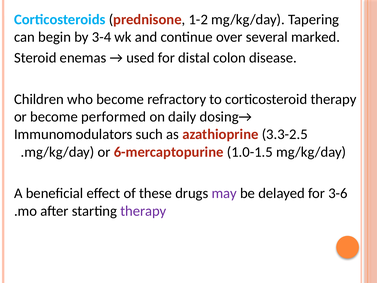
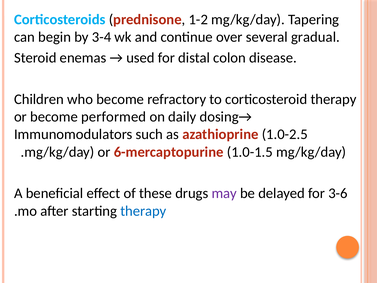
marked: marked -> gradual
3.3-2.5: 3.3-2.5 -> 1.0-2.5
therapy at (143, 211) colour: purple -> blue
